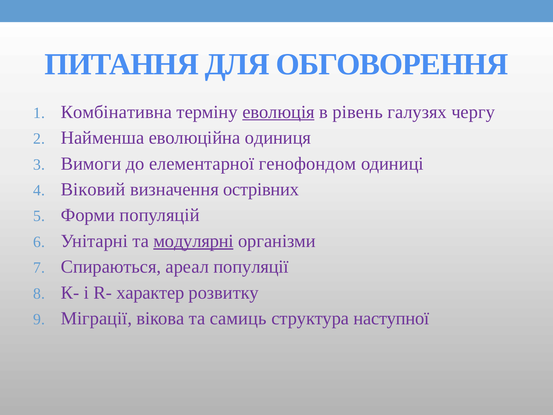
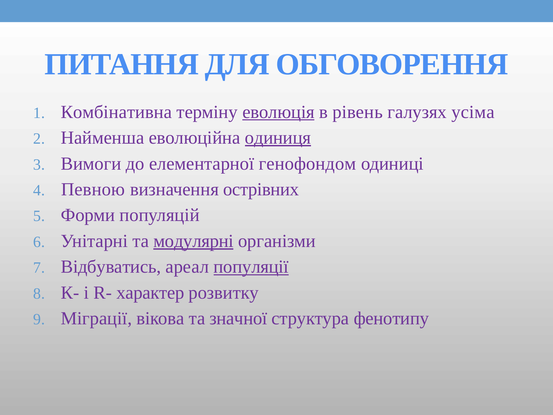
чергу: чергу -> усіма
одиниця underline: none -> present
Віковий: Віковий -> Певною
Спираються: Спираються -> Відбуватись
популяції underline: none -> present
самиць: самиць -> значної
наступної: наступної -> фенотипу
